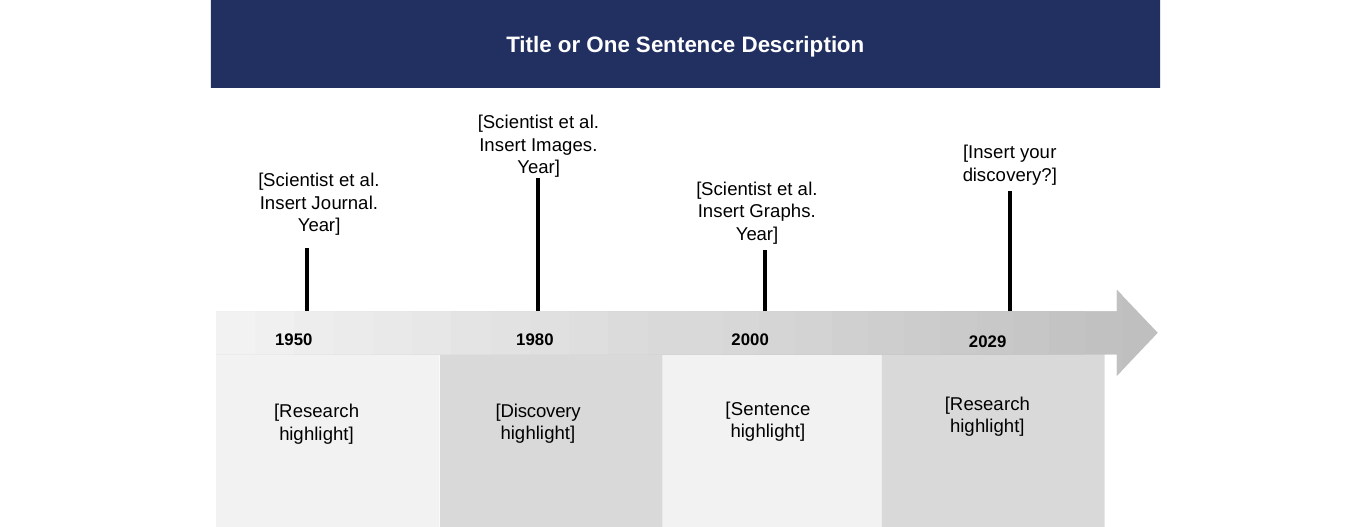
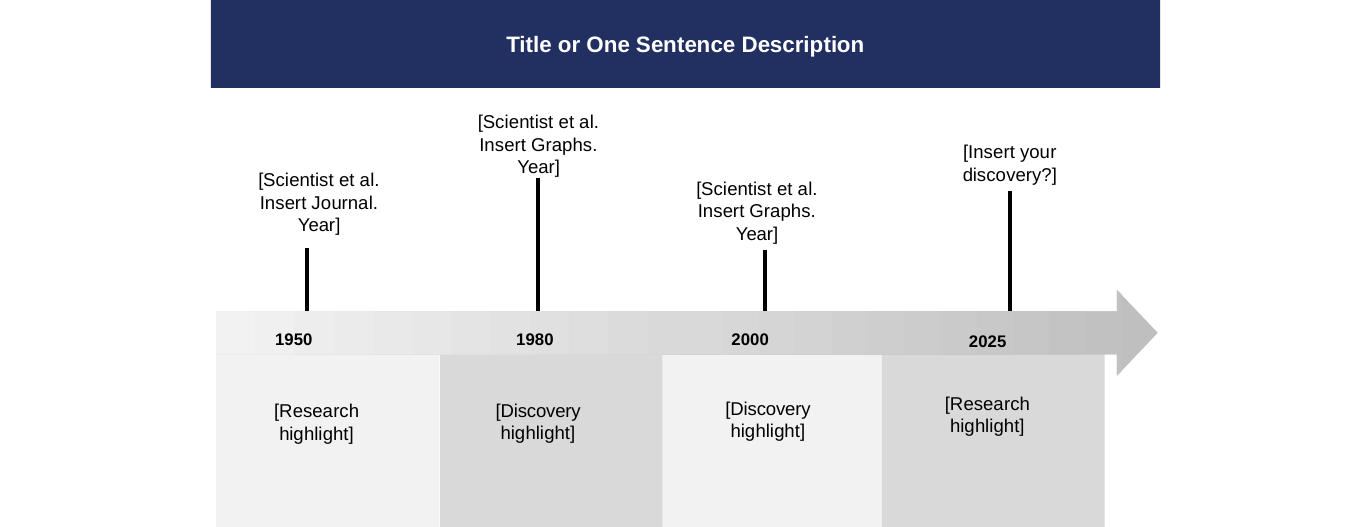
Images at (564, 145): Images -> Graphs
2029: 2029 -> 2025
Sentence at (768, 410): Sentence -> Discovery
